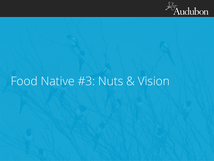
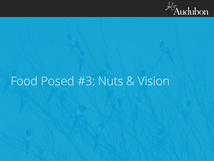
Native: Native -> Posed
